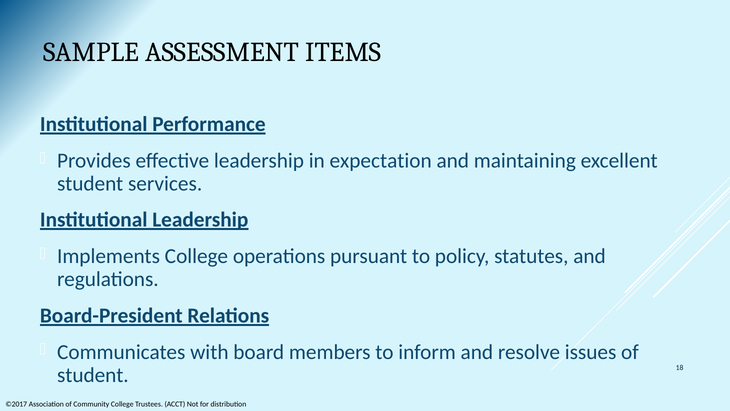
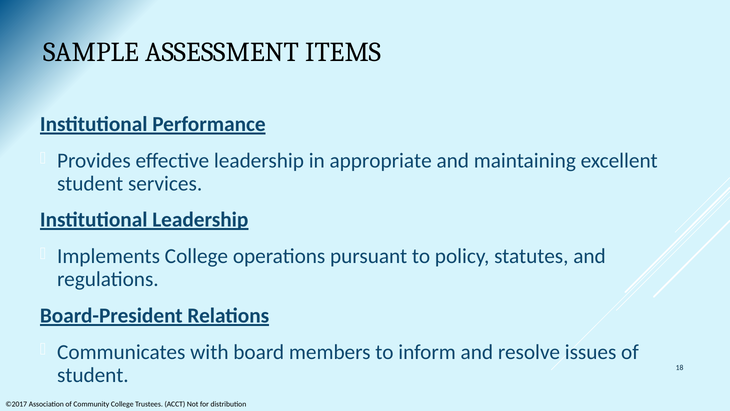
expectation: expectation -> appropriate
